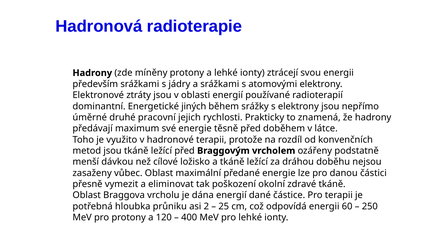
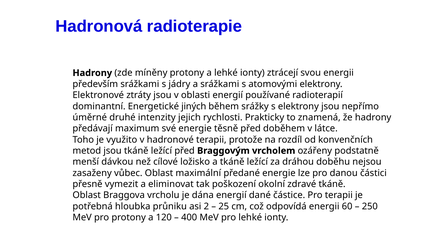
pracovní: pracovní -> intenzity
